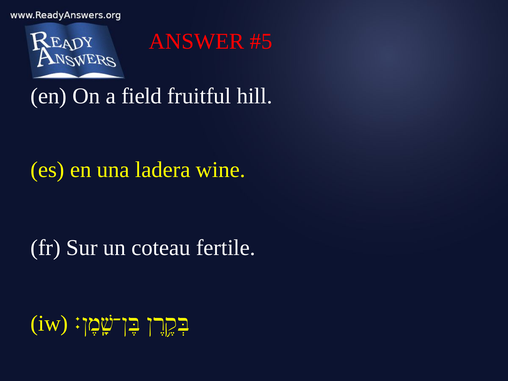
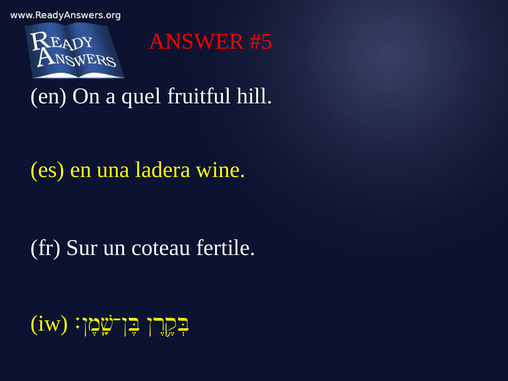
field: field -> quel
